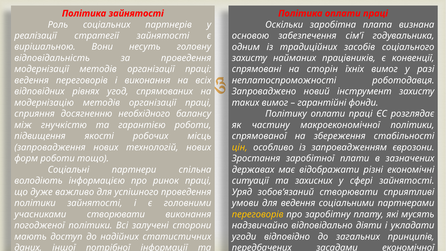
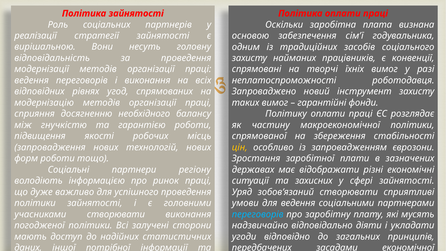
сторін: сторін -> творчі
спільна: спільна -> регіону
переговорів at (258, 214) colour: yellow -> light blue
